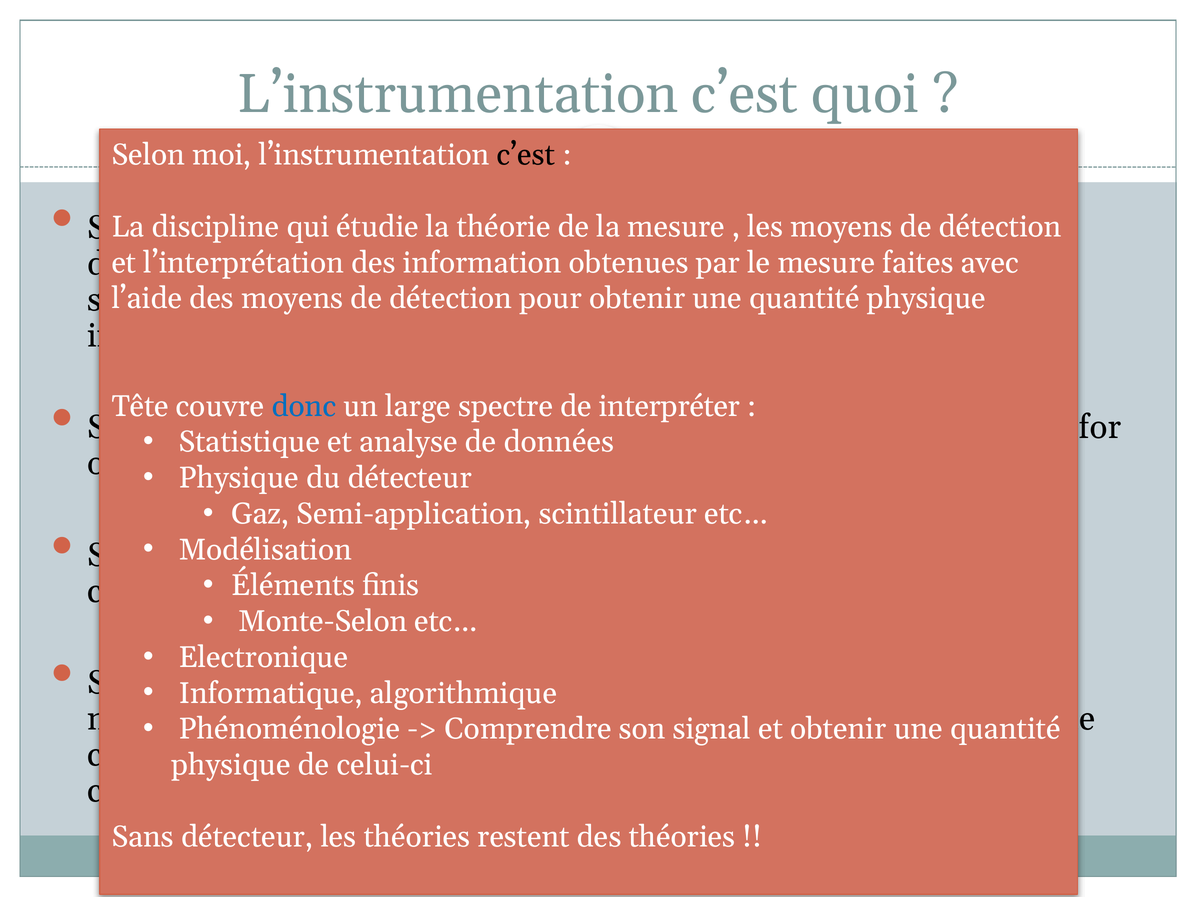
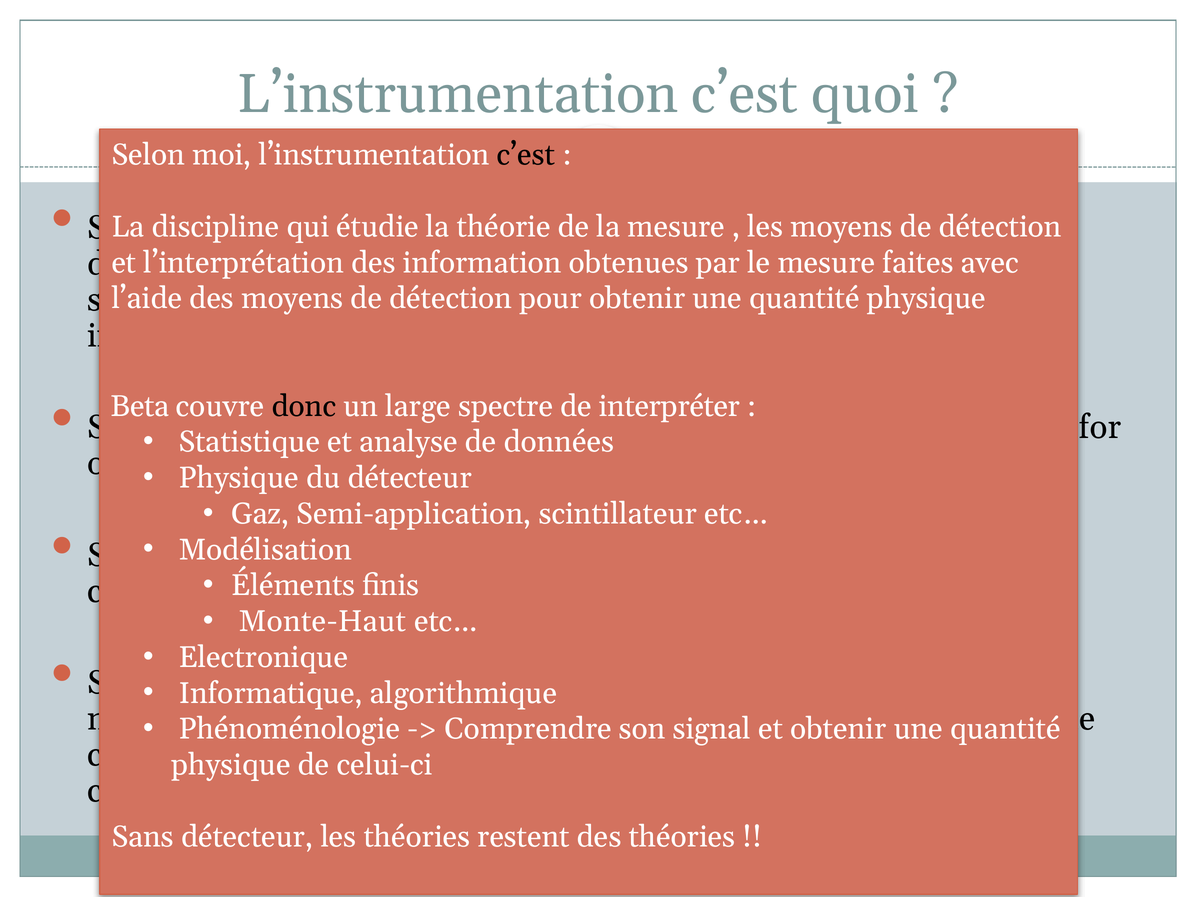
Tête: Tête -> Beta
donc colour: blue -> black
Monte-Selon: Monte-Selon -> Monte-Haut
